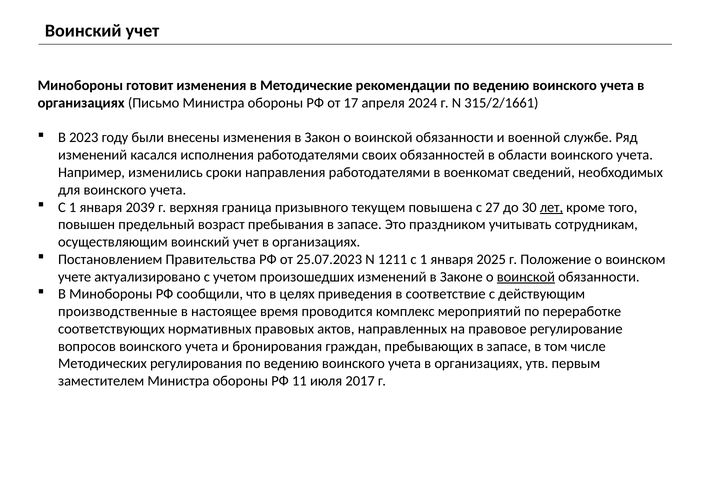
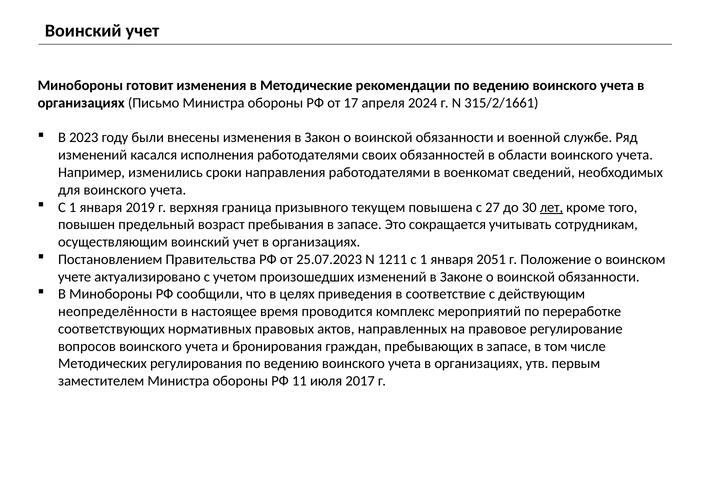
2039: 2039 -> 2019
праздником: праздником -> сокращается
2025: 2025 -> 2051
воинской at (526, 277) underline: present -> none
производственные: производственные -> неопределённости
